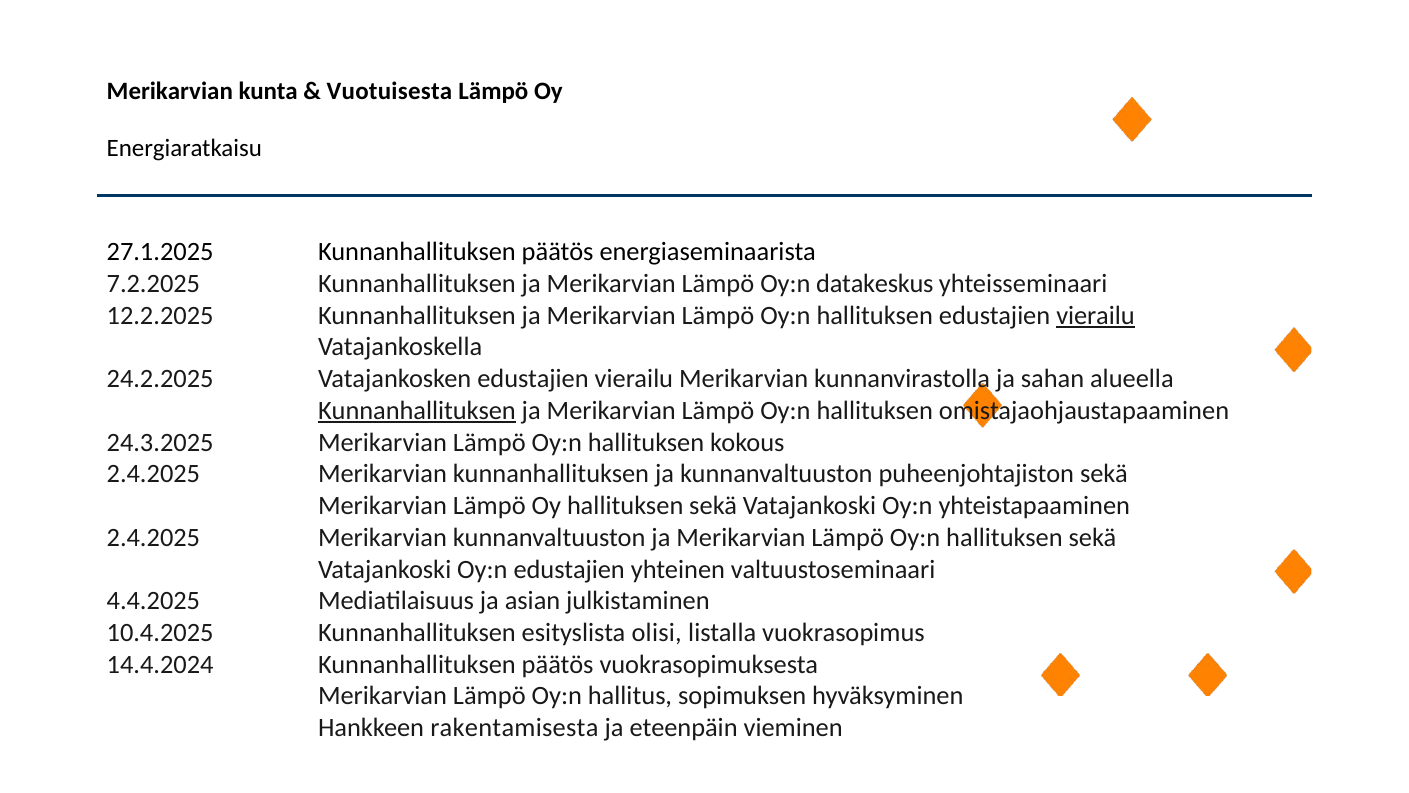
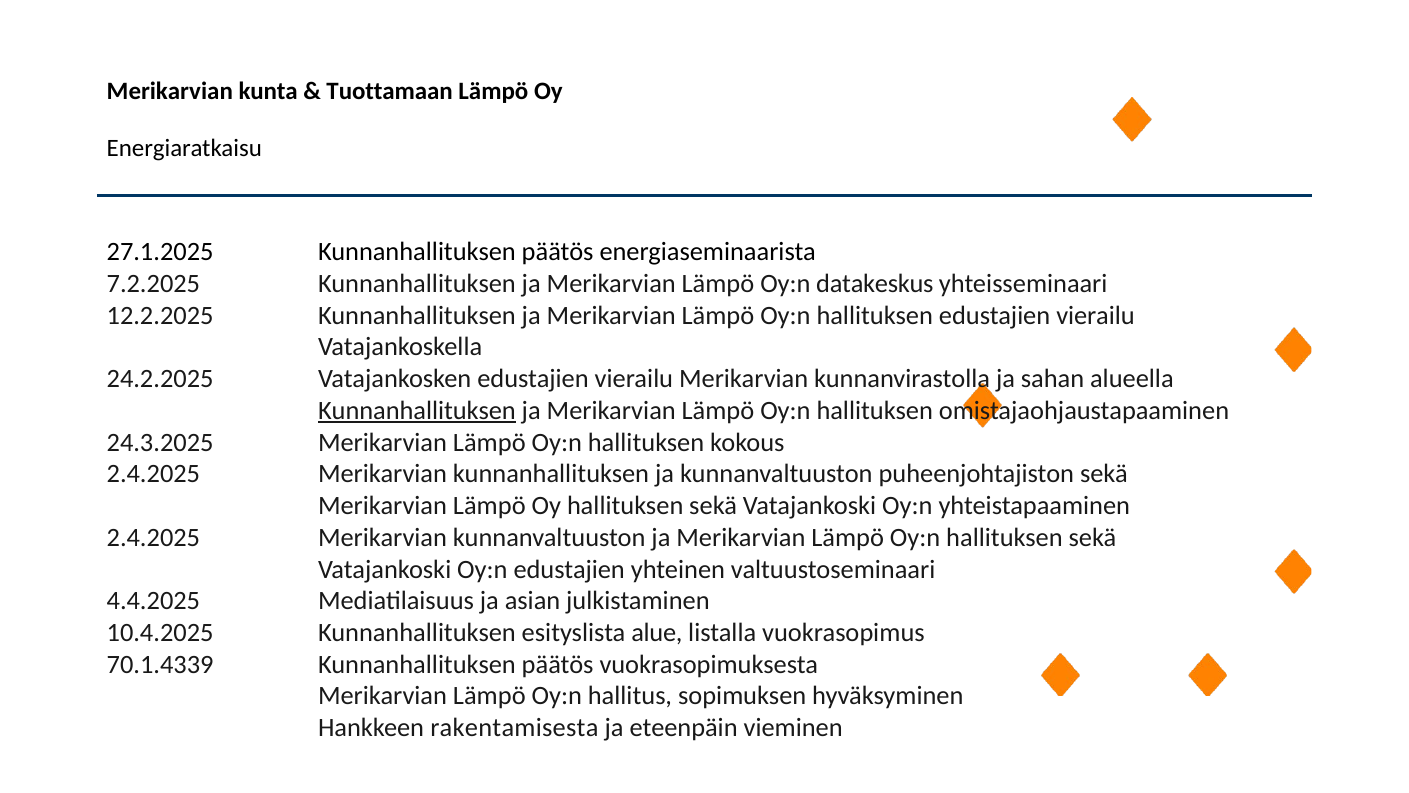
Vuotuisesta: Vuotuisesta -> Tuottamaan
vierailu at (1095, 315) underline: present -> none
olisi: olisi -> alue
14.4.2024: 14.4.2024 -> 70.1.4339
